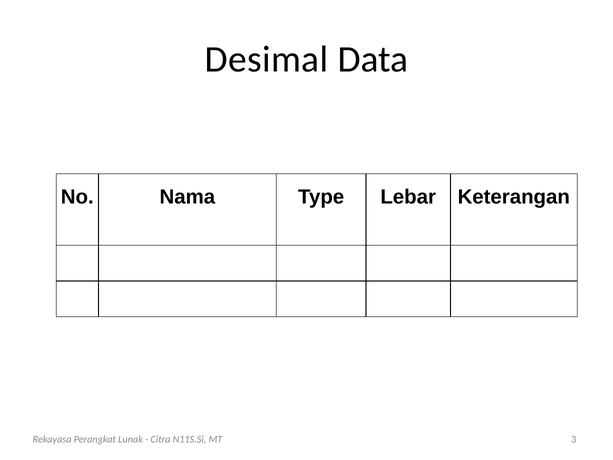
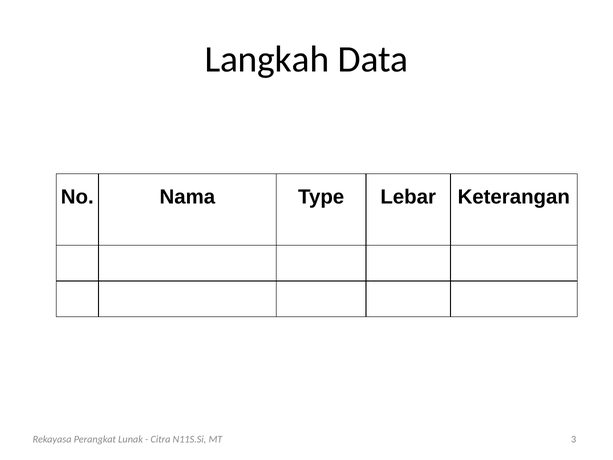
Desimal: Desimal -> Langkah
